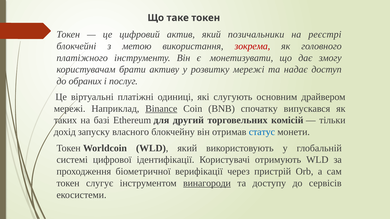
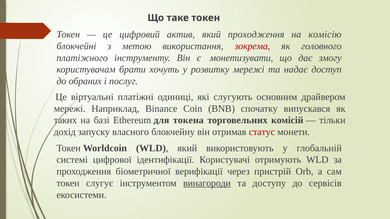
який позичальники: позичальники -> проходження
реєстрі: реєстрі -> комісію
активу: активу -> хочуть
Binance underline: present -> none
другий: другий -> токена
статус colour: blue -> red
